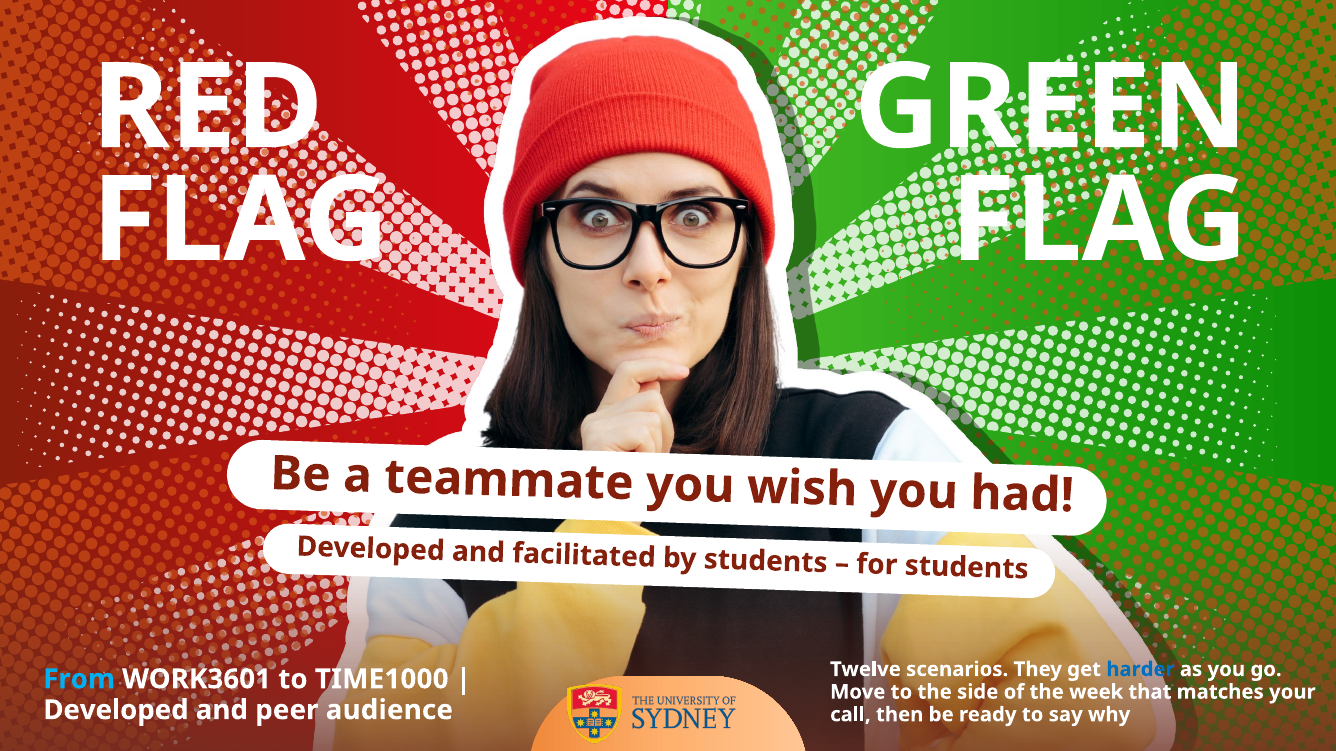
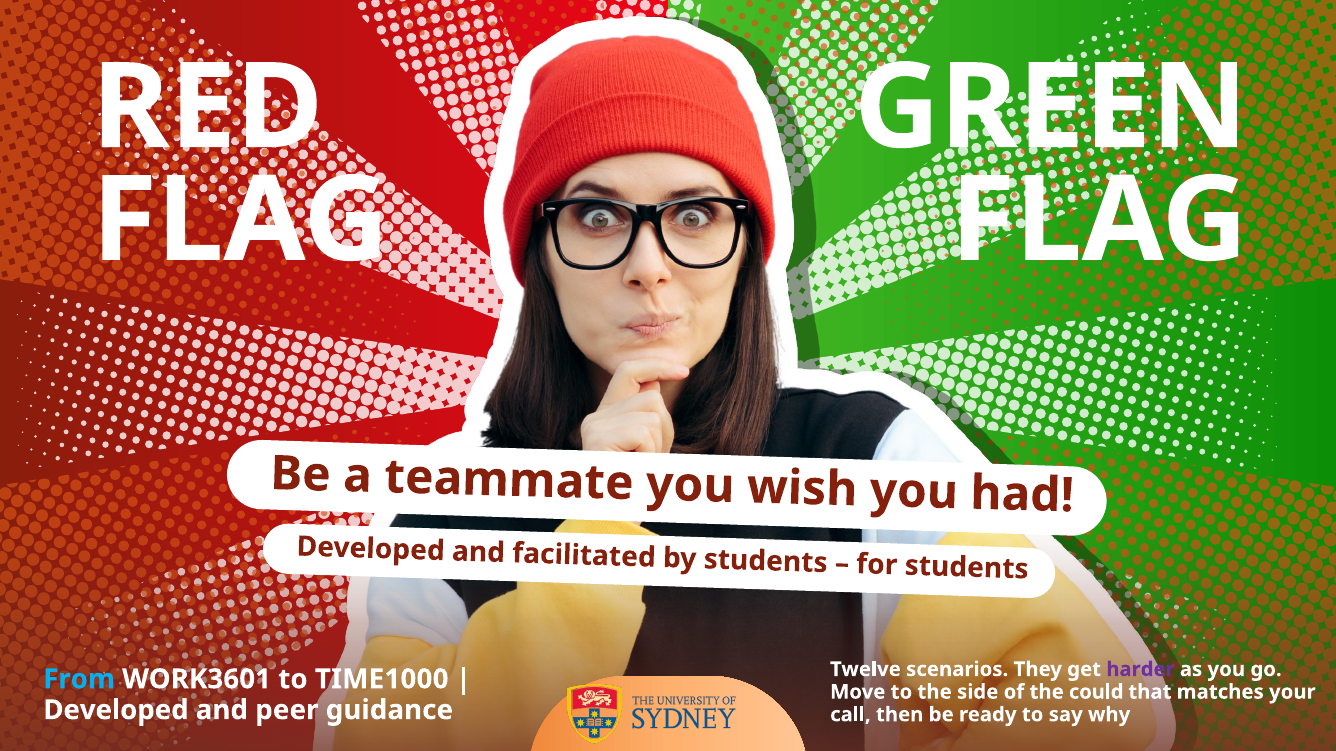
harder colour: blue -> purple
week: week -> could
audience: audience -> guidance
